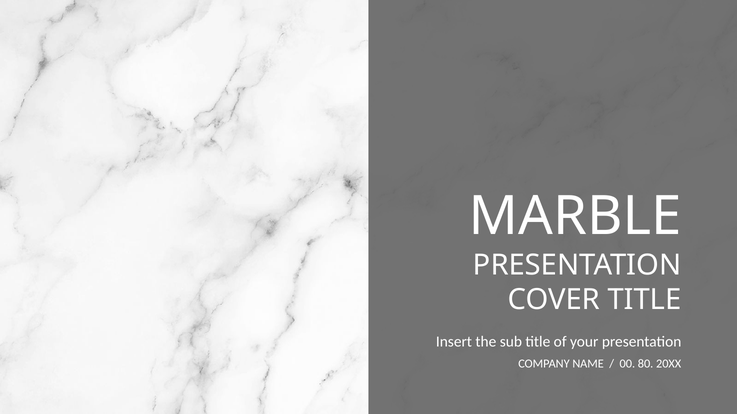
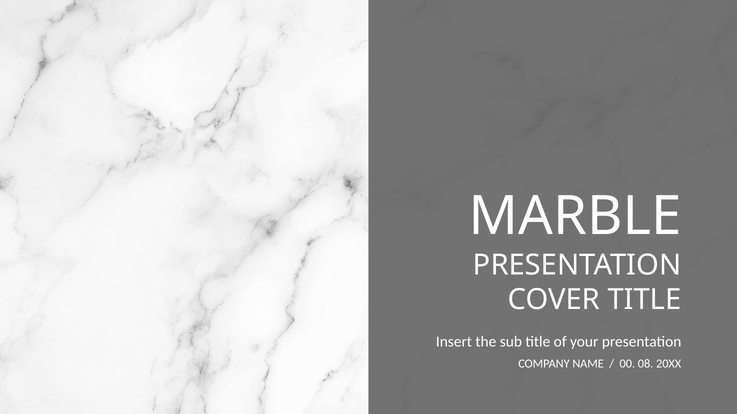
80: 80 -> 08
